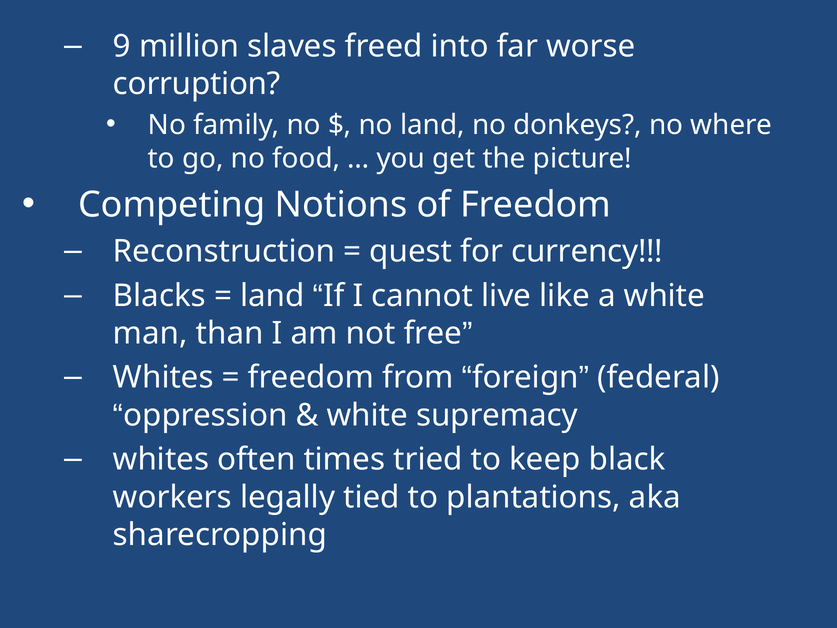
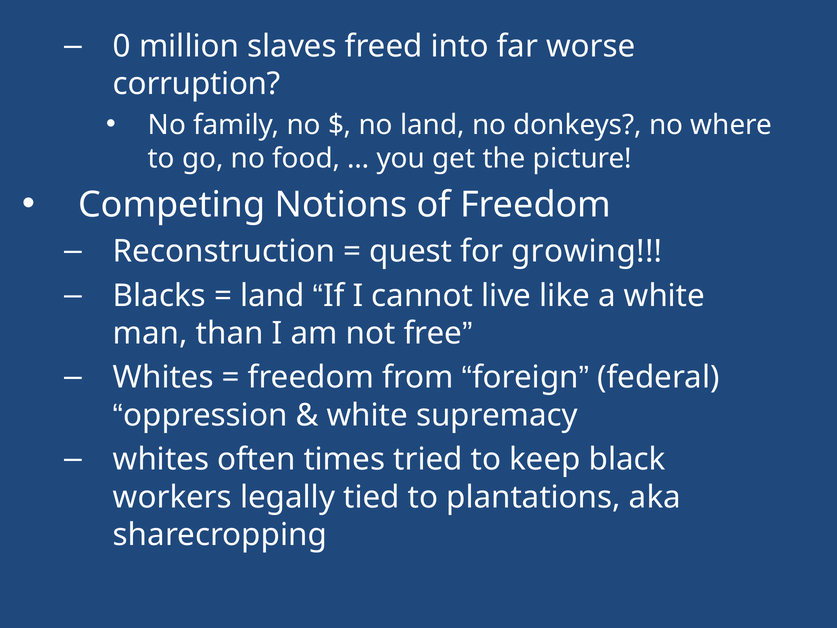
9: 9 -> 0
currency: currency -> growing
